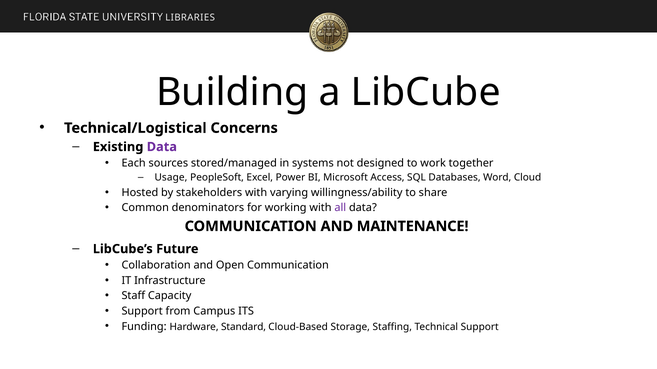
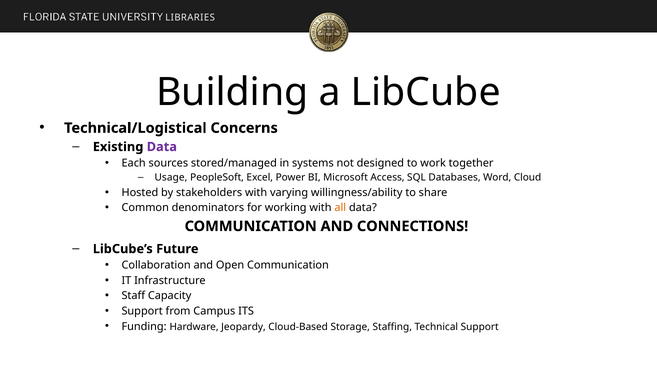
all colour: purple -> orange
MAINTENANCE: MAINTENANCE -> CONNECTIONS
Standard: Standard -> Jeopardy
